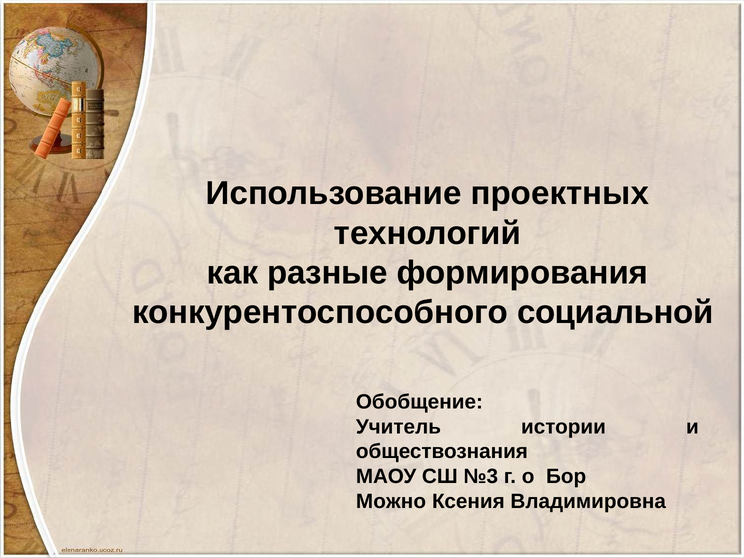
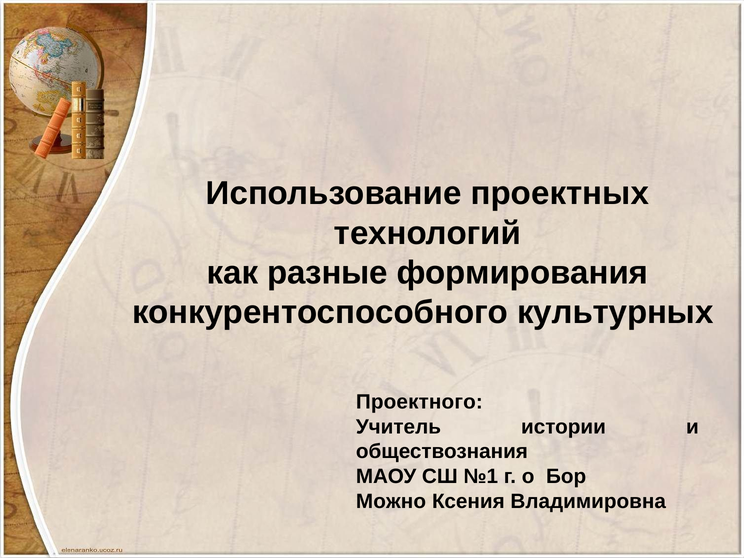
социальной: социальной -> культурных
Обобщение: Обобщение -> Проектного
№3: №3 -> №1
